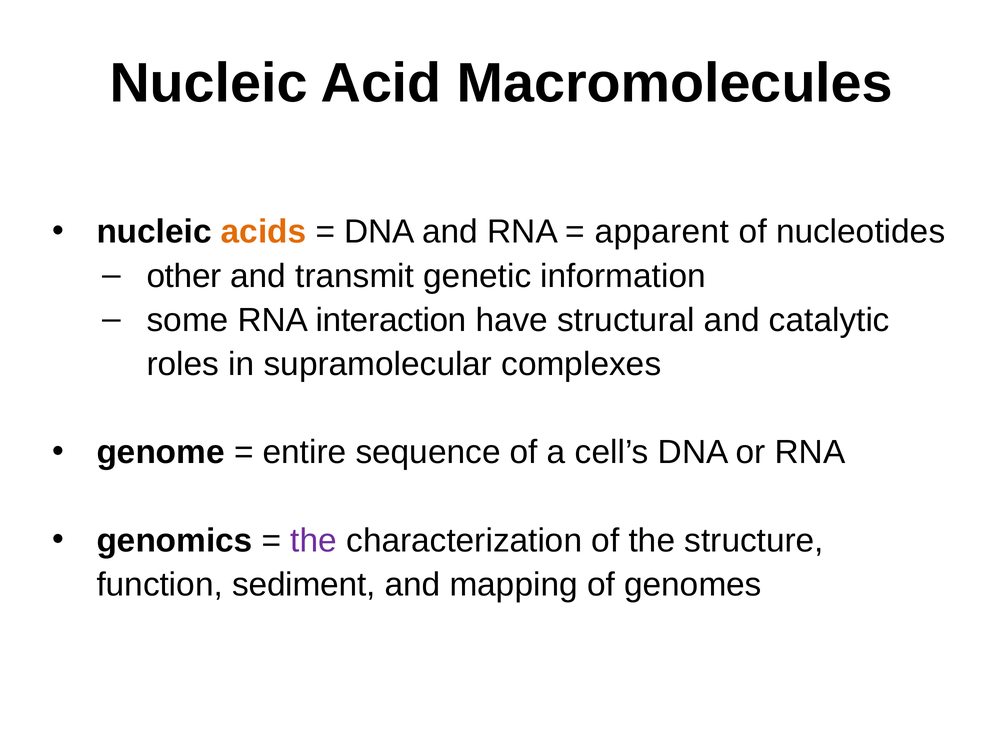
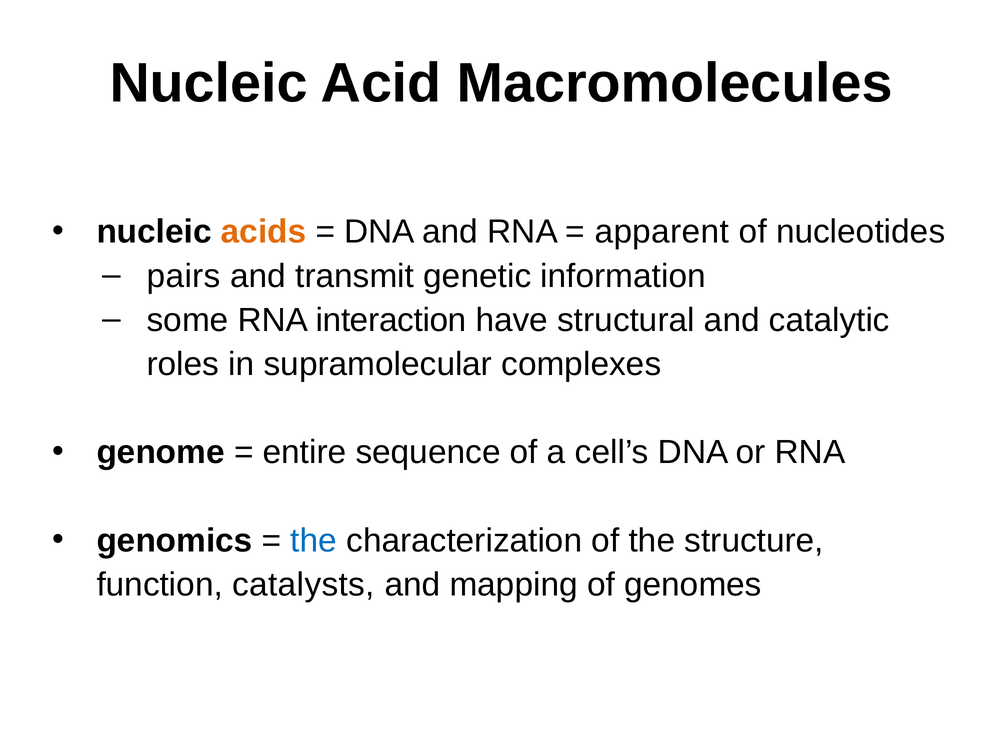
other: other -> pairs
the at (314, 541) colour: purple -> blue
sediment: sediment -> catalysts
